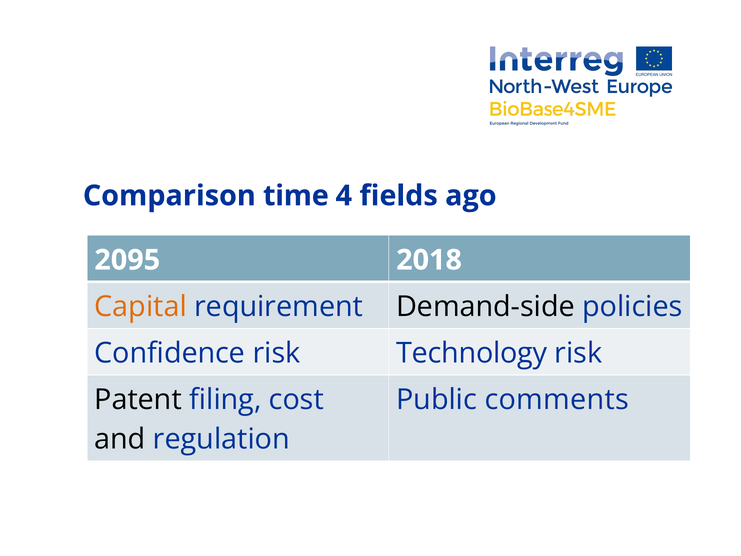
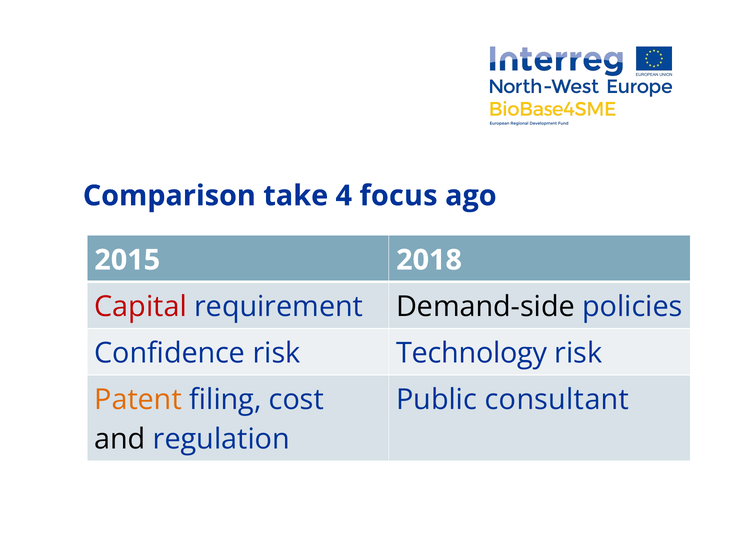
time: time -> take
fields: fields -> focus
2095: 2095 -> 2015
Capital colour: orange -> red
Patent colour: black -> orange
comments: comments -> consultant
